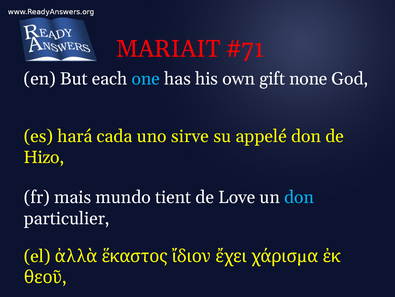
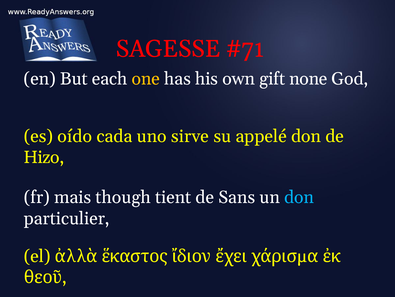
MARIAIT: MARIAIT -> SAGESSE
one colour: light blue -> yellow
hará: hará -> oído
mundo: mundo -> though
Love: Love -> Sans
